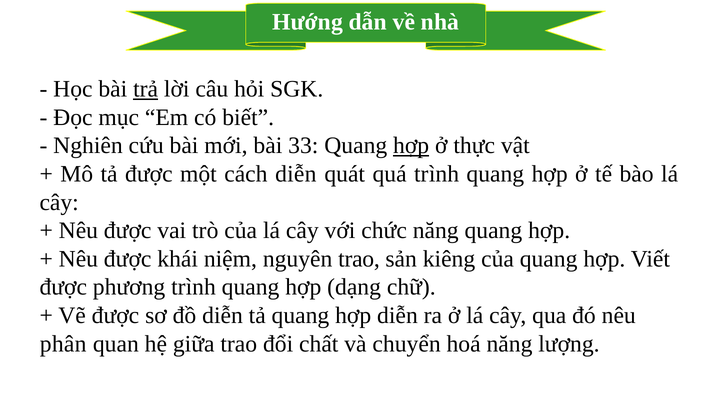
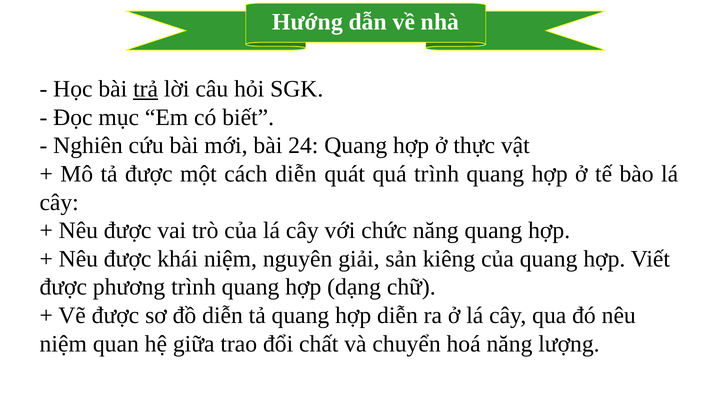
33: 33 -> 24
hợp at (411, 146) underline: present -> none
nguyên trao: trao -> giải
phân at (63, 344): phân -> niệm
